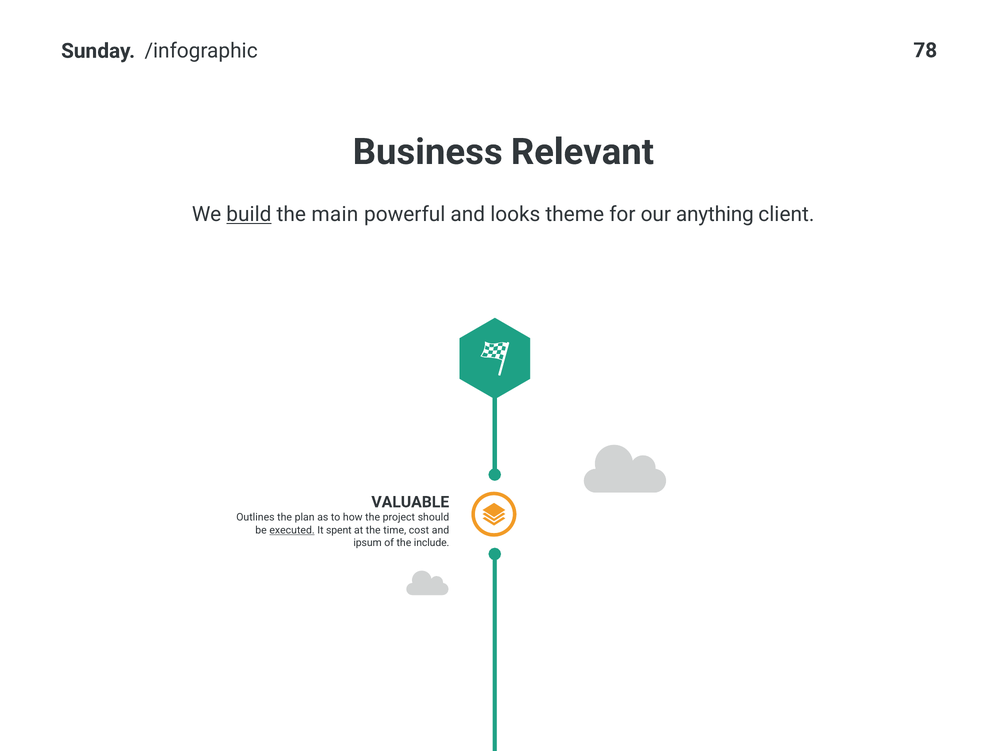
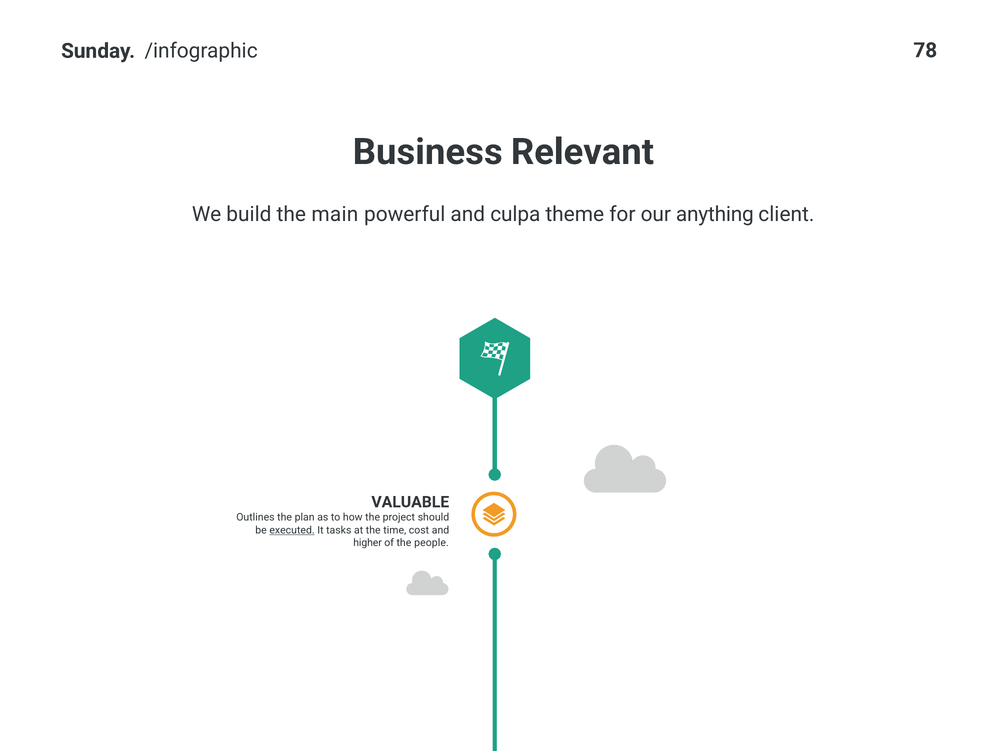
build underline: present -> none
looks: looks -> culpa
spent: spent -> tasks
ipsum: ipsum -> higher
include: include -> people
